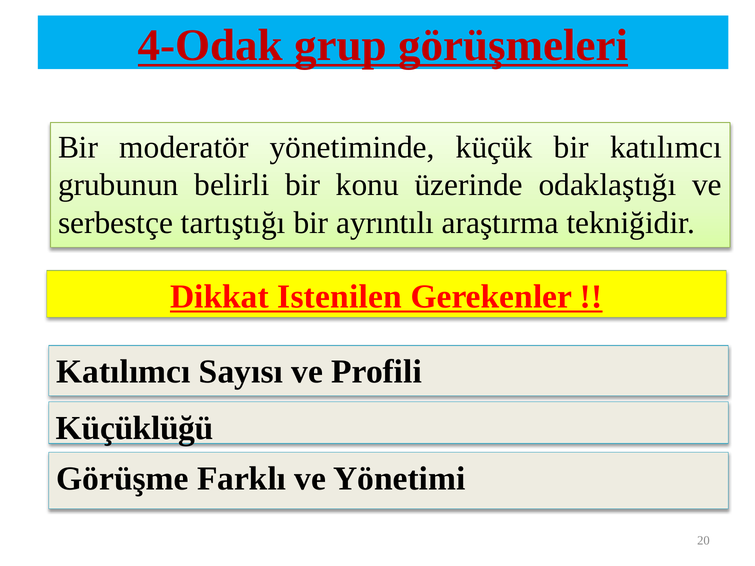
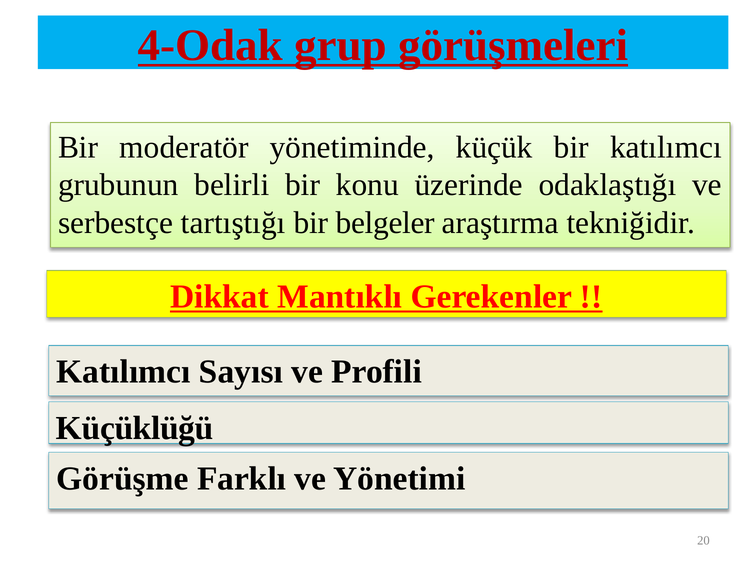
ayrıntılı: ayrıntılı -> belgeler
Istenilen: Istenilen -> Mantıklı
